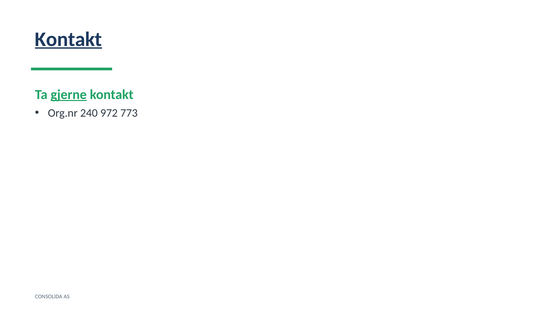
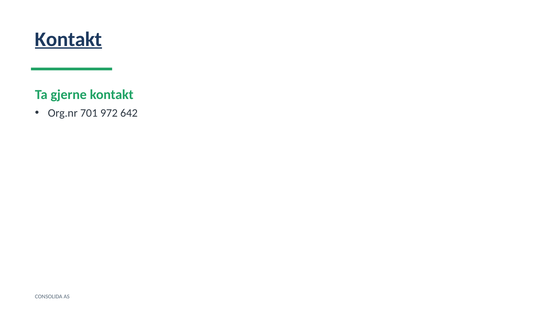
gjerne underline: present -> none
240: 240 -> 701
773: 773 -> 642
